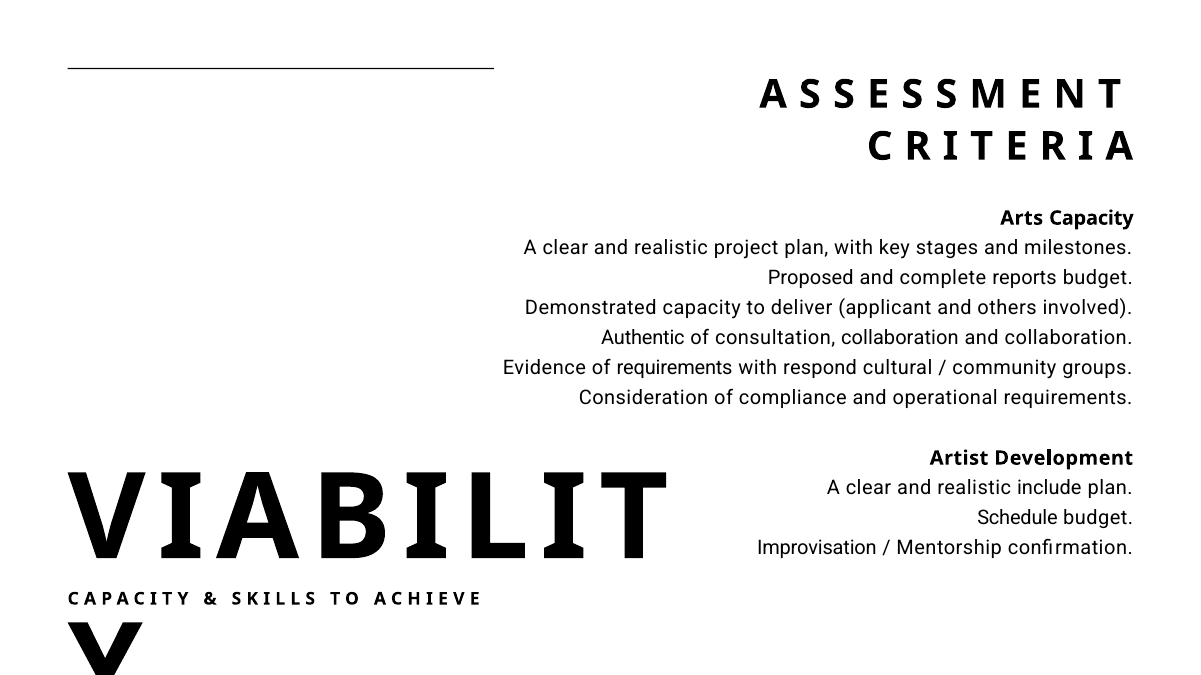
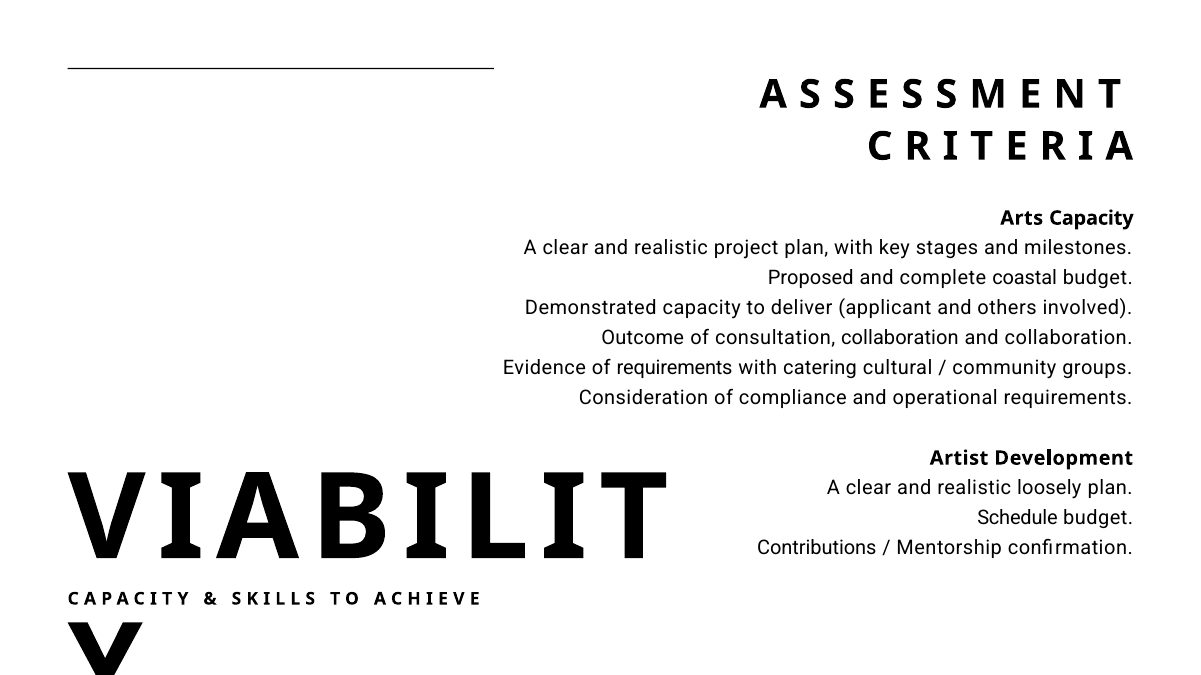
reports: reports -> coastal
Authentic: Authentic -> Outcome
respond: respond -> catering
include: include -> loosely
Improvisation: Improvisation -> Contributions
